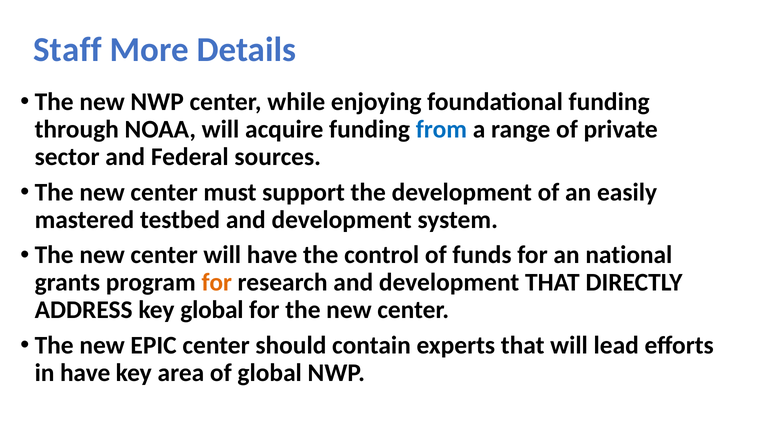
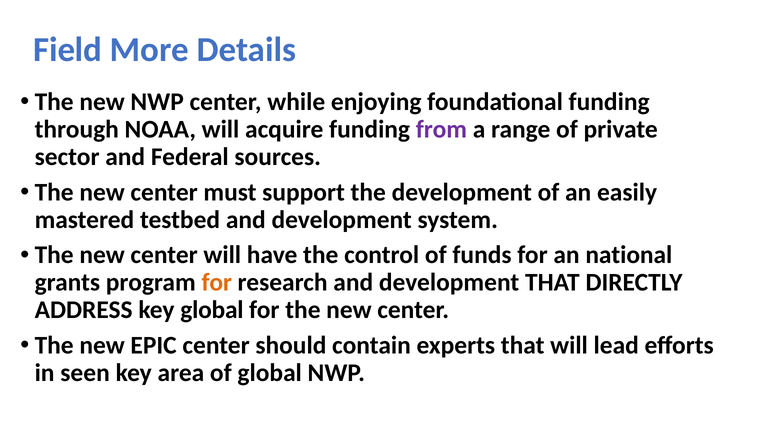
Staff: Staff -> Field
from colour: blue -> purple
in have: have -> seen
